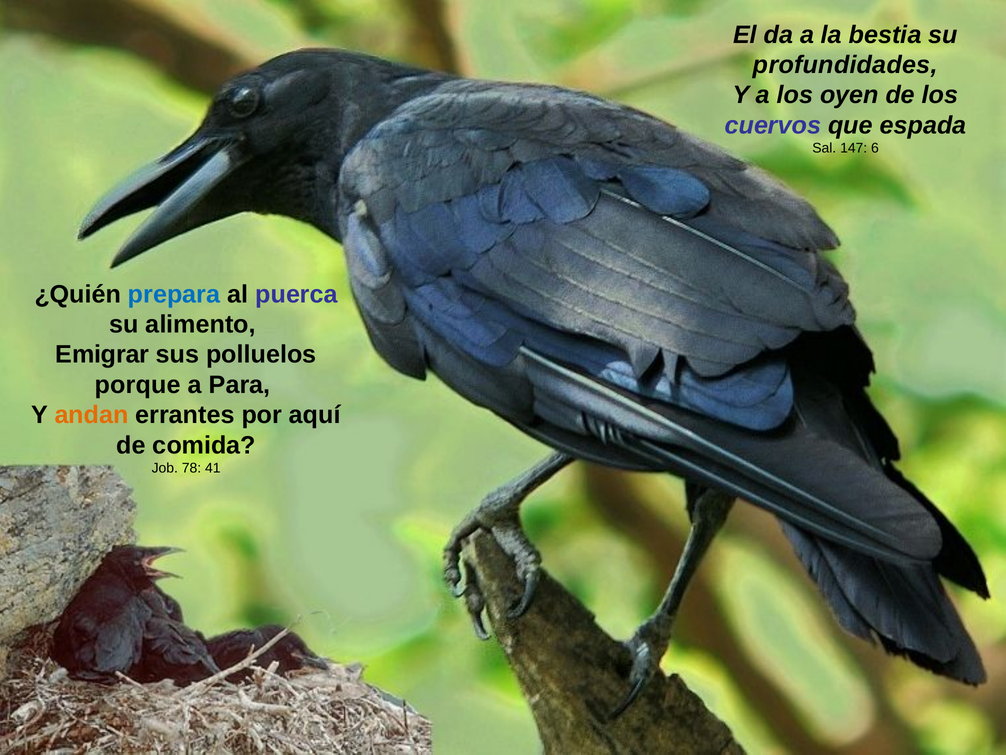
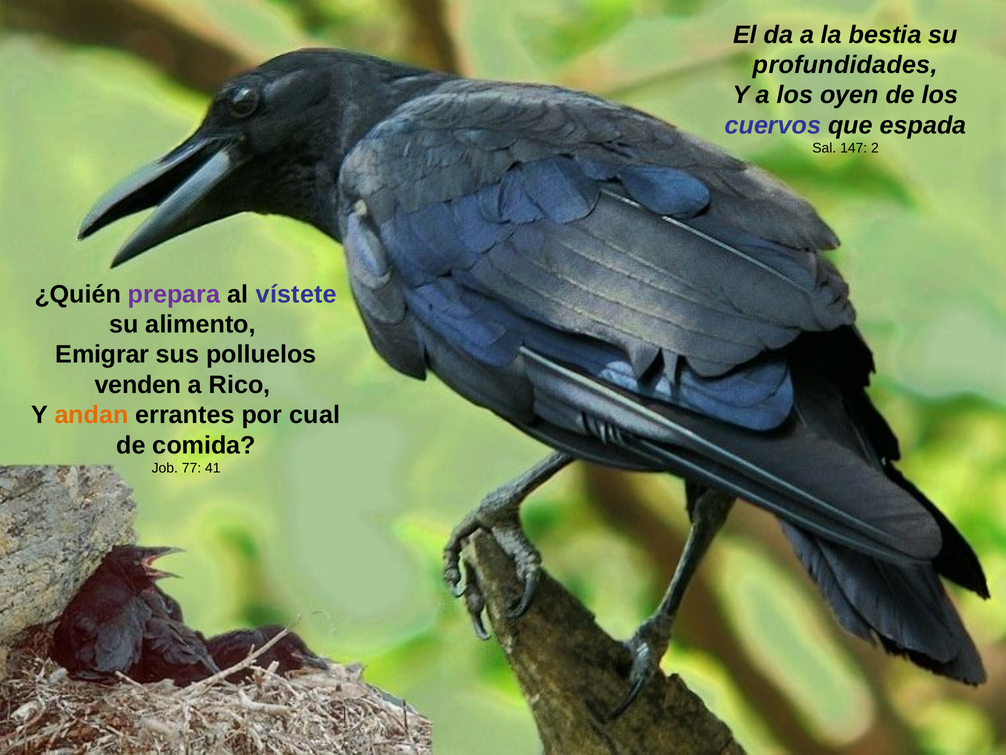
6: 6 -> 2
prepara colour: blue -> purple
puerca: puerca -> vístete
porque: porque -> venden
Para: Para -> Rico
aquí: aquí -> cual
78: 78 -> 77
